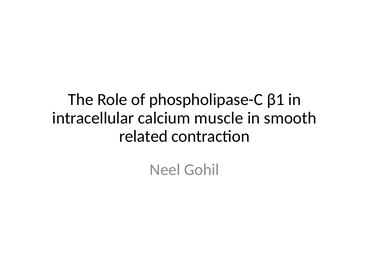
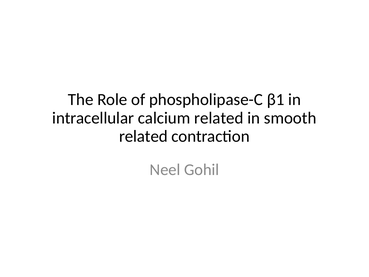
calcium muscle: muscle -> related
